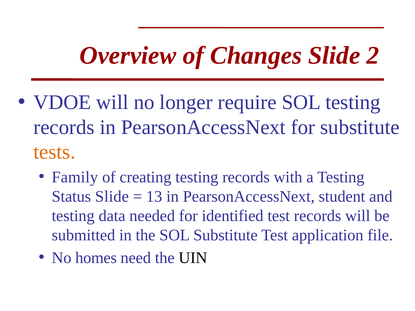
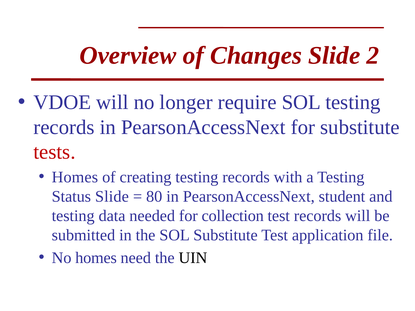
tests colour: orange -> red
Family at (75, 177): Family -> Homes
13: 13 -> 80
identified: identified -> collection
